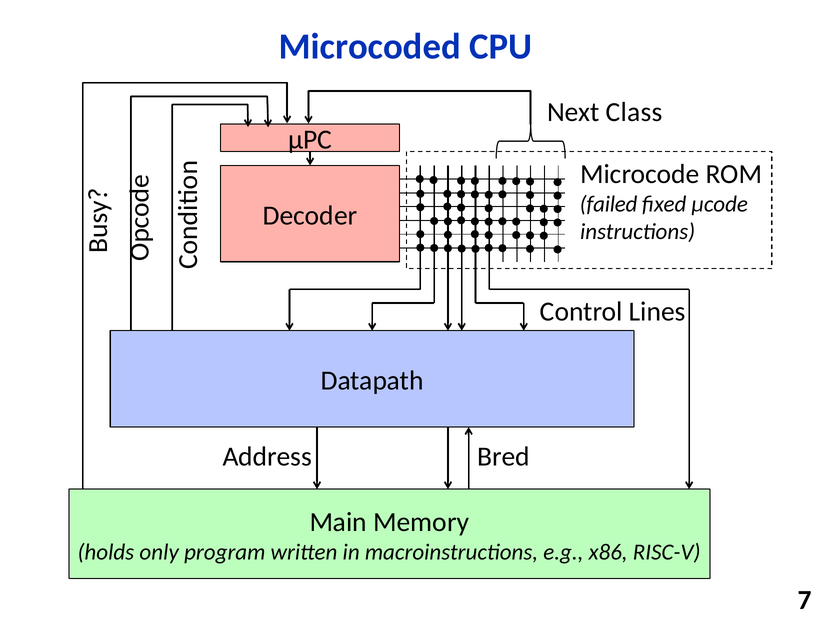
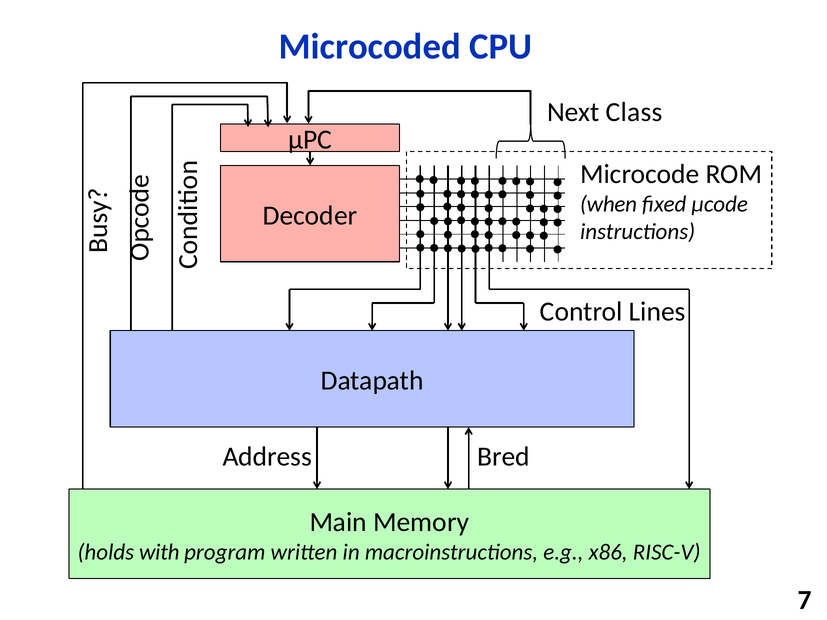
failed: failed -> when
only: only -> with
